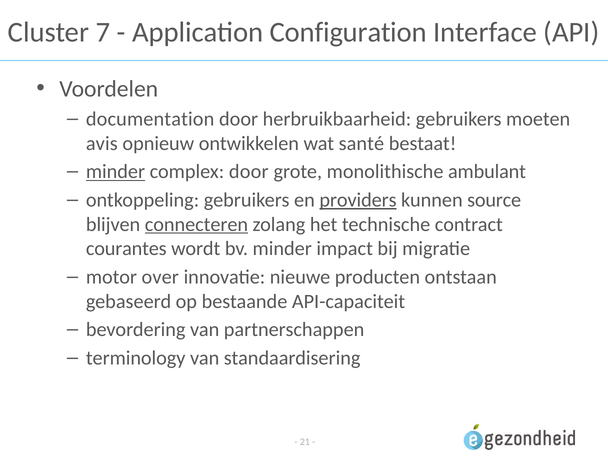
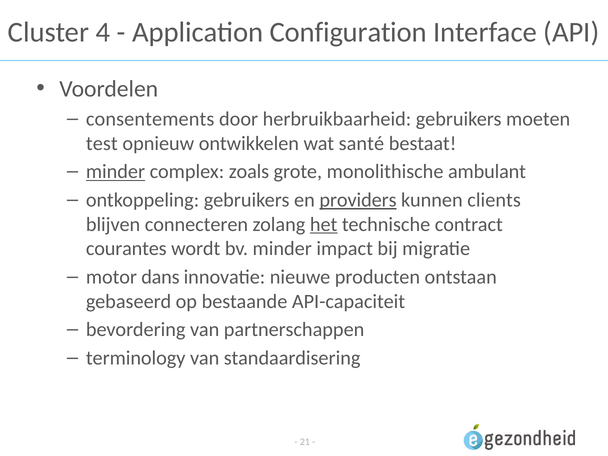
7: 7 -> 4
documentation: documentation -> consentements
avis: avis -> test
complex door: door -> zoals
source: source -> clients
connecteren underline: present -> none
het underline: none -> present
over: over -> dans
